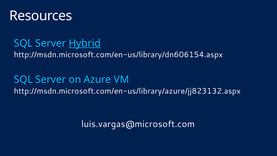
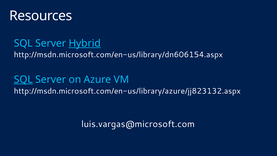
SQL at (23, 79) underline: none -> present
